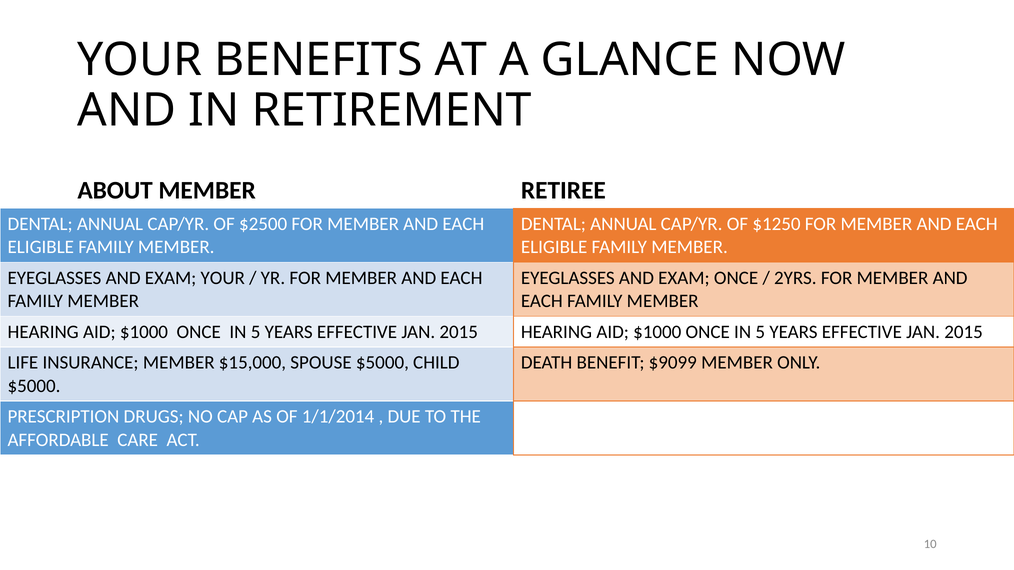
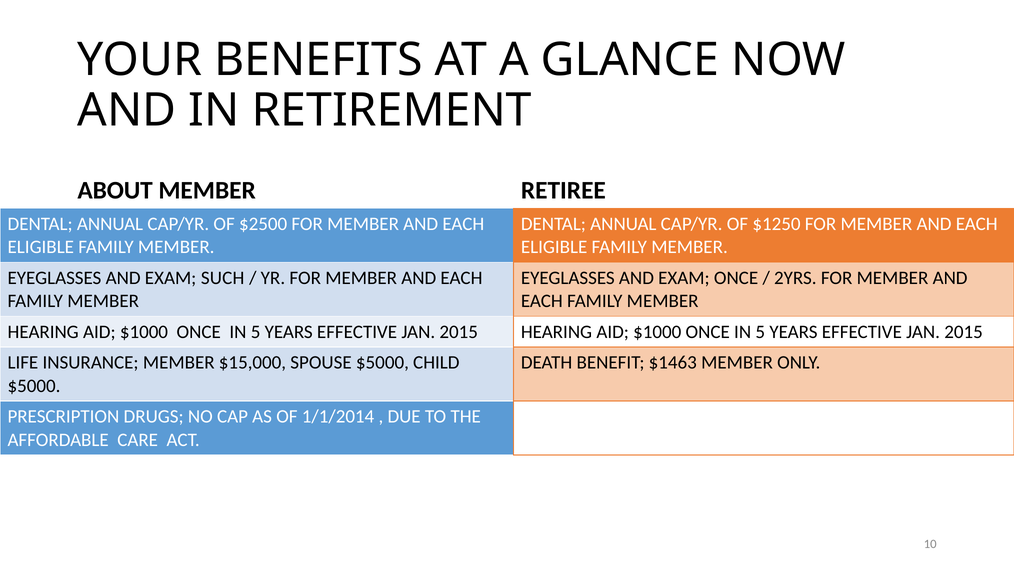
EXAM YOUR: YOUR -> SUCH
$9099: $9099 -> $1463
